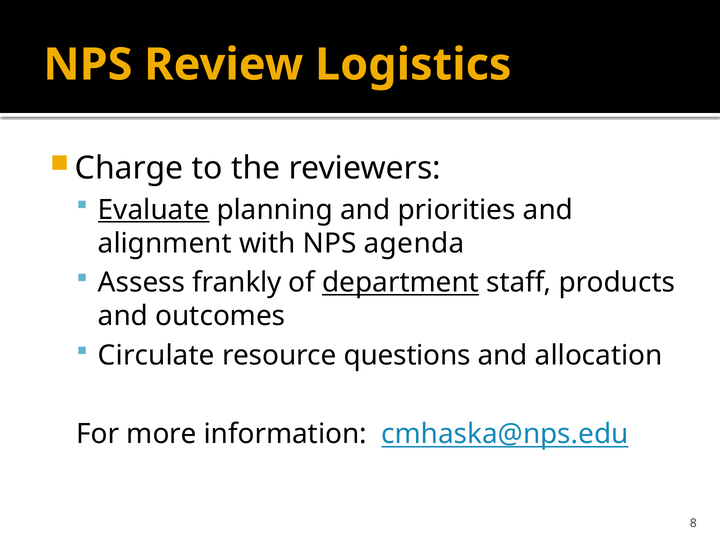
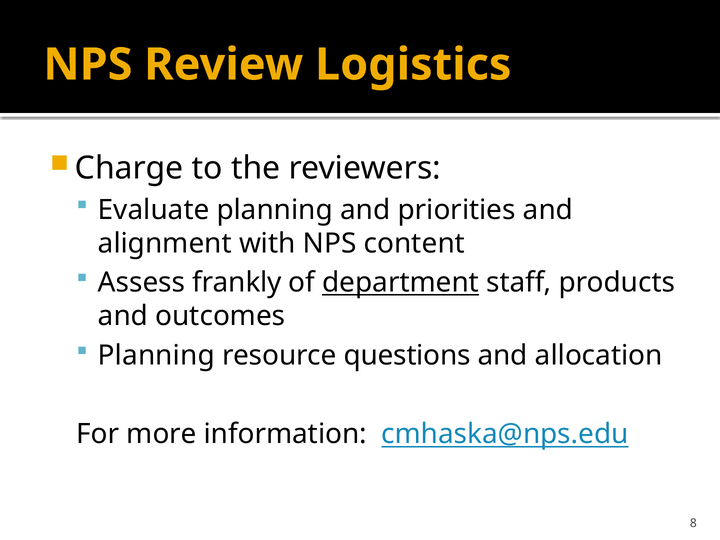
Evaluate underline: present -> none
agenda: agenda -> content
Circulate at (156, 355): Circulate -> Planning
